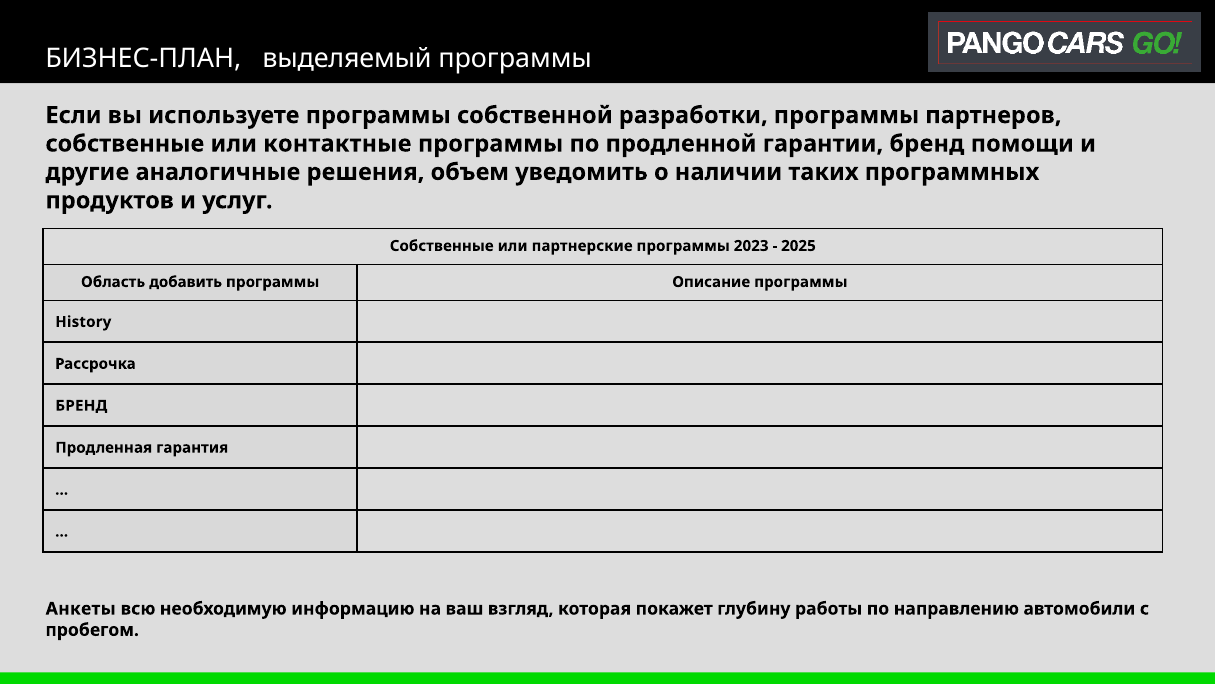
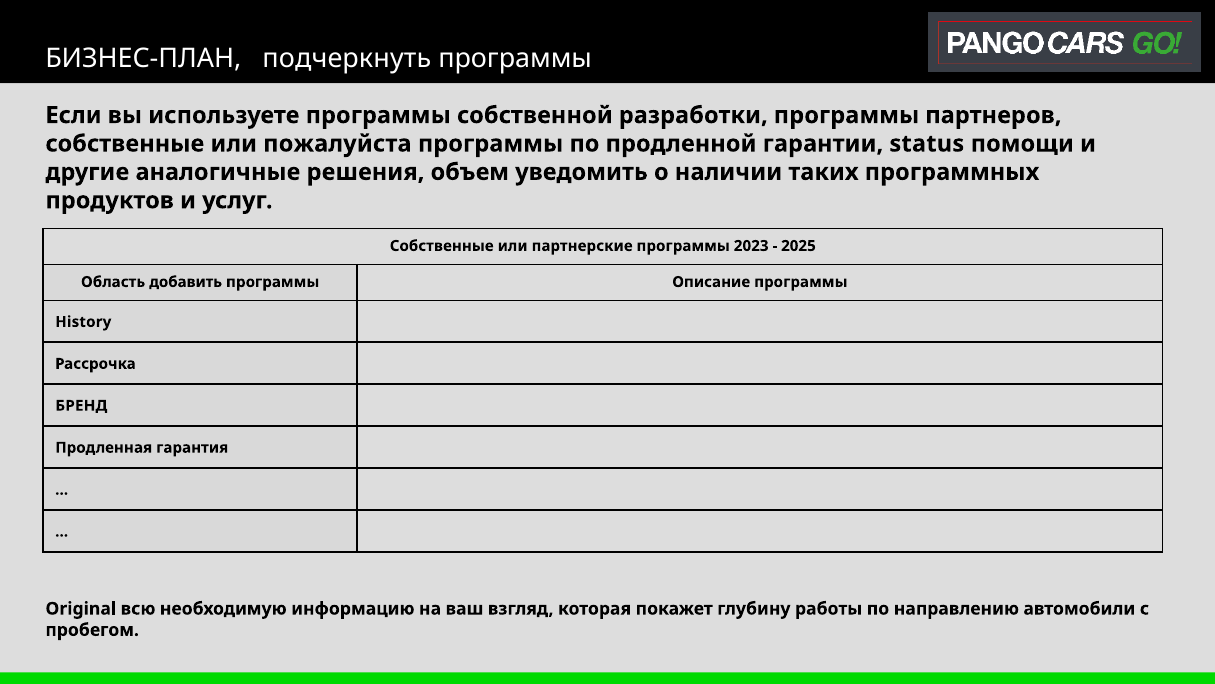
выделяемый: выделяемый -> подчеркнуть
контактные: контактные -> пожалуйста
гарантии бренд: бренд -> status
Анкеты: Анкеты -> Original
